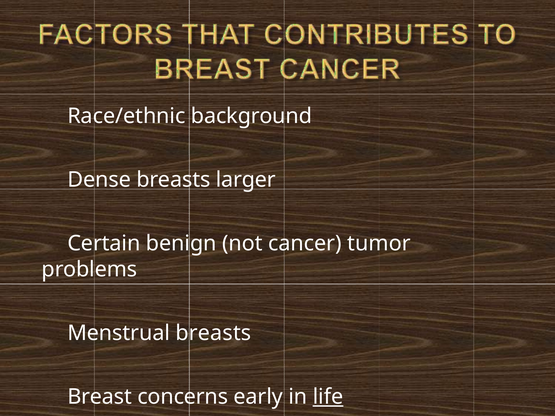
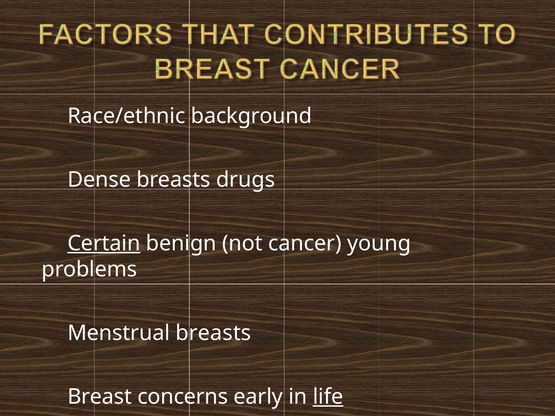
larger: larger -> drugs
Certain underline: none -> present
tumor: tumor -> young
